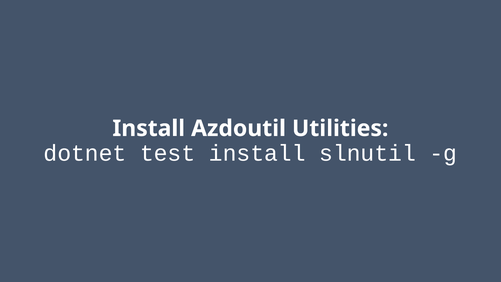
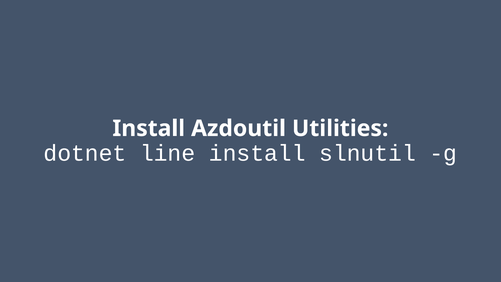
test: test -> line
